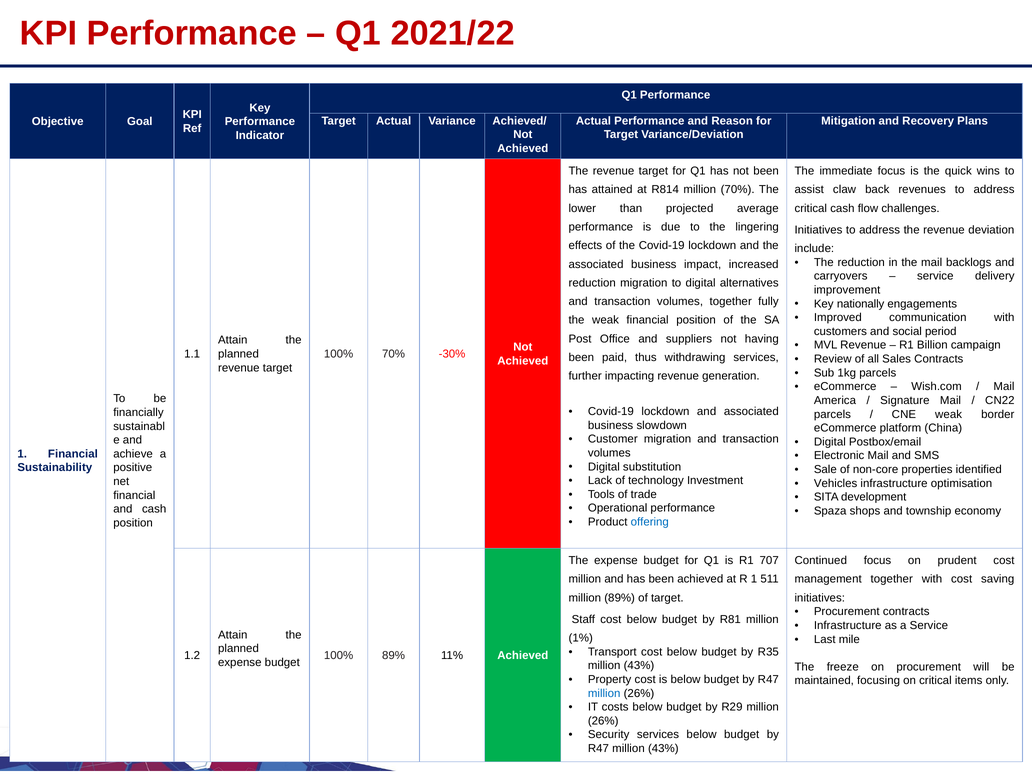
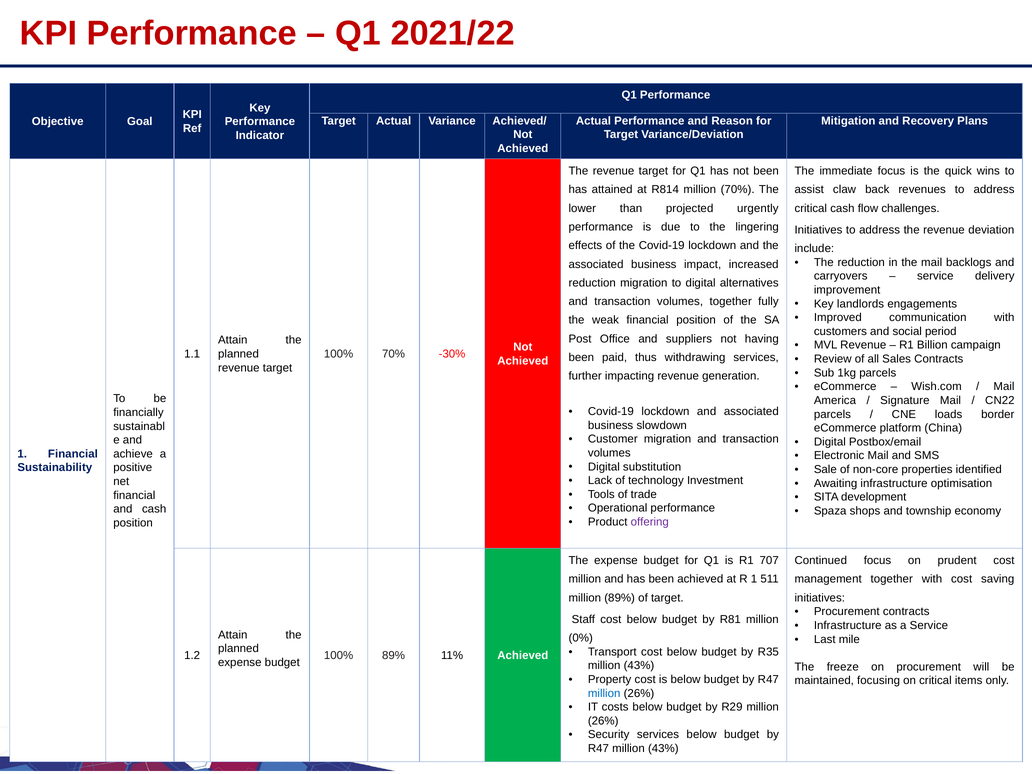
average: average -> urgently
nationally: nationally -> landlords
CNE weak: weak -> loads
Vehicles: Vehicles -> Awaiting
offering colour: blue -> purple
1%: 1% -> 0%
